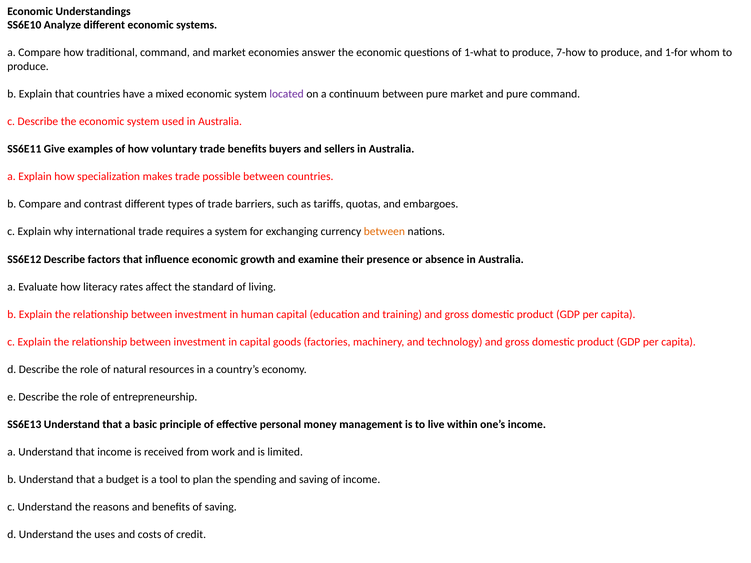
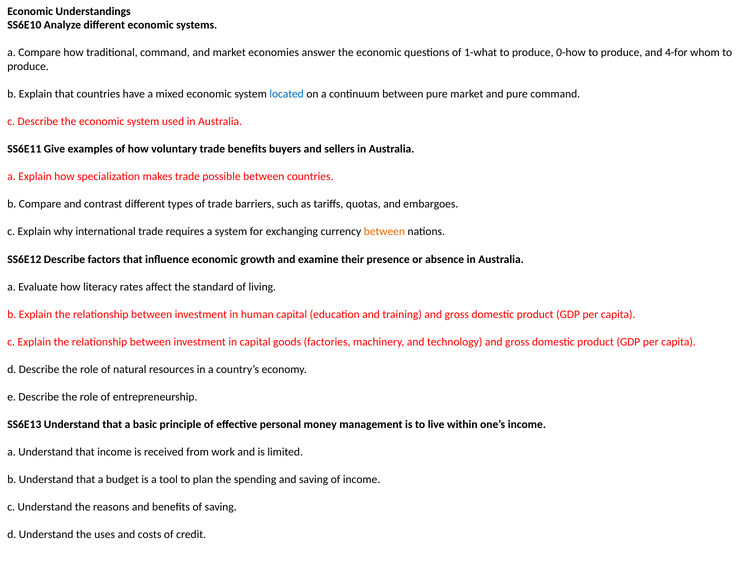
7-how: 7-how -> 0-how
1-for: 1-for -> 4-for
located colour: purple -> blue
